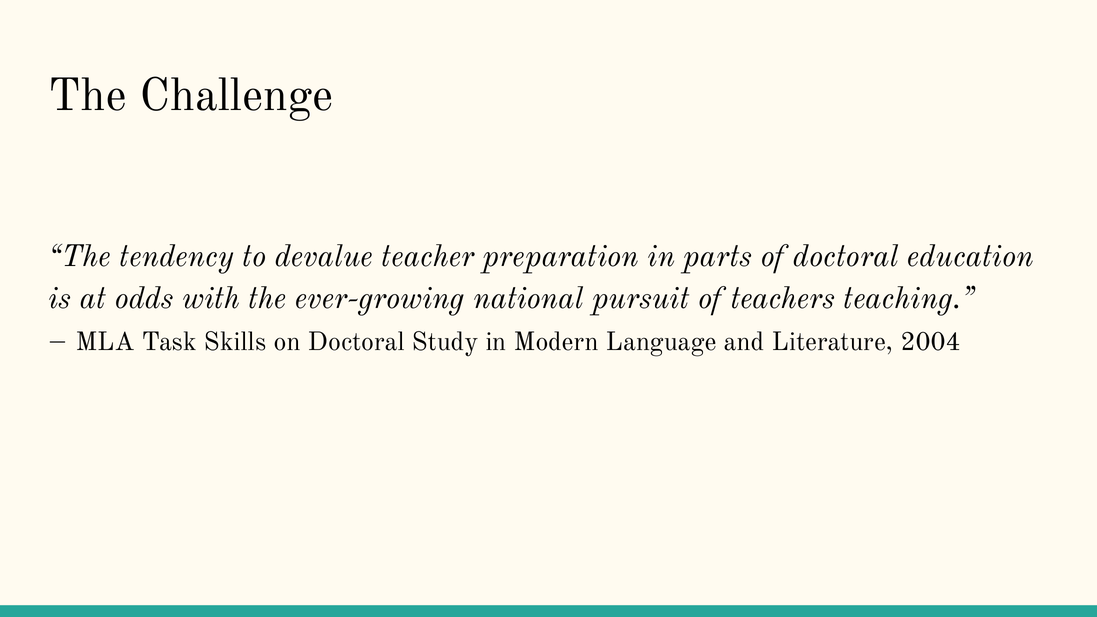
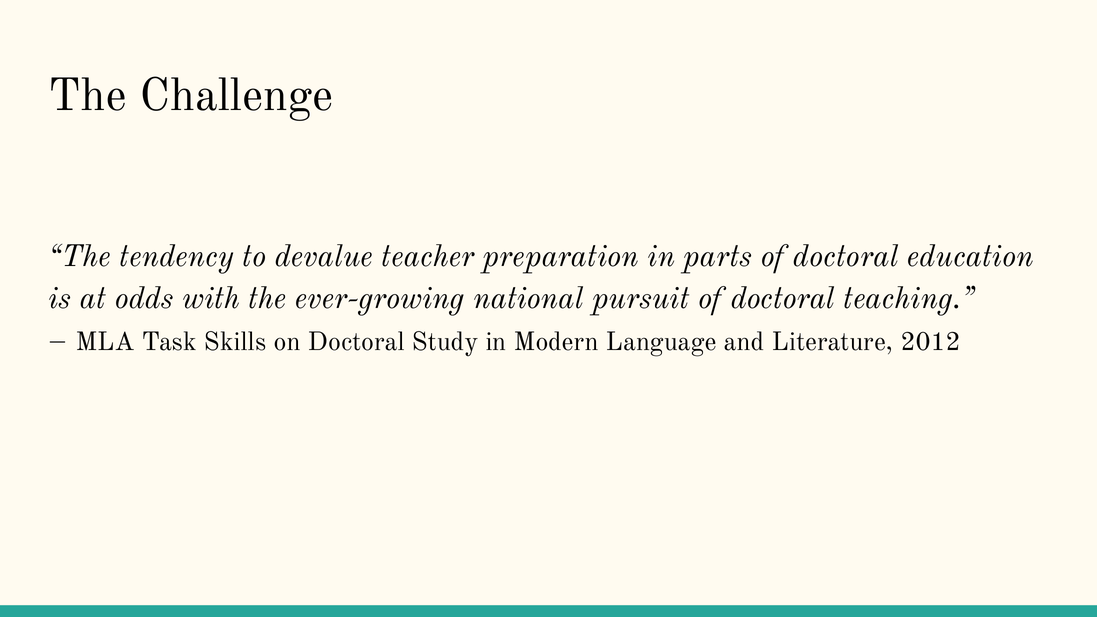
pursuit of teachers: teachers -> doctoral
2004: 2004 -> 2012
